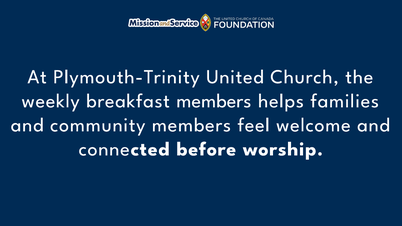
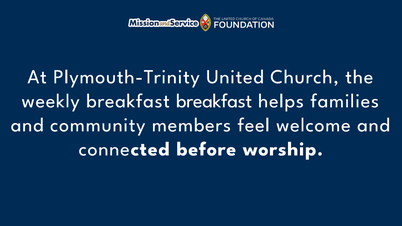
breakfast members: members -> breakfast
